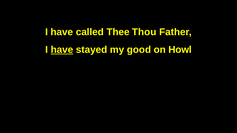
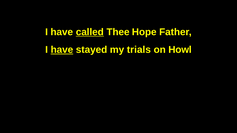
called underline: none -> present
Thou: Thou -> Hope
good: good -> trials
